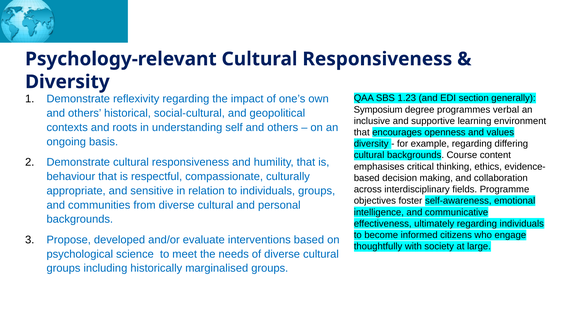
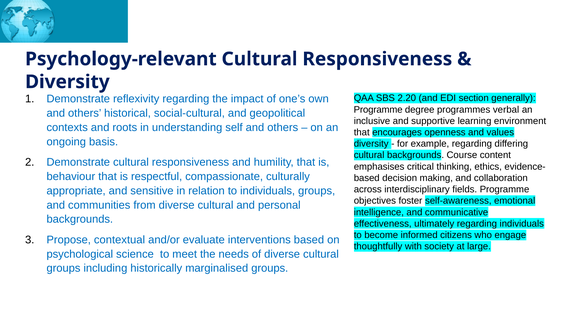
1.23: 1.23 -> 2.20
Symposium at (378, 109): Symposium -> Programme
developed: developed -> contextual
